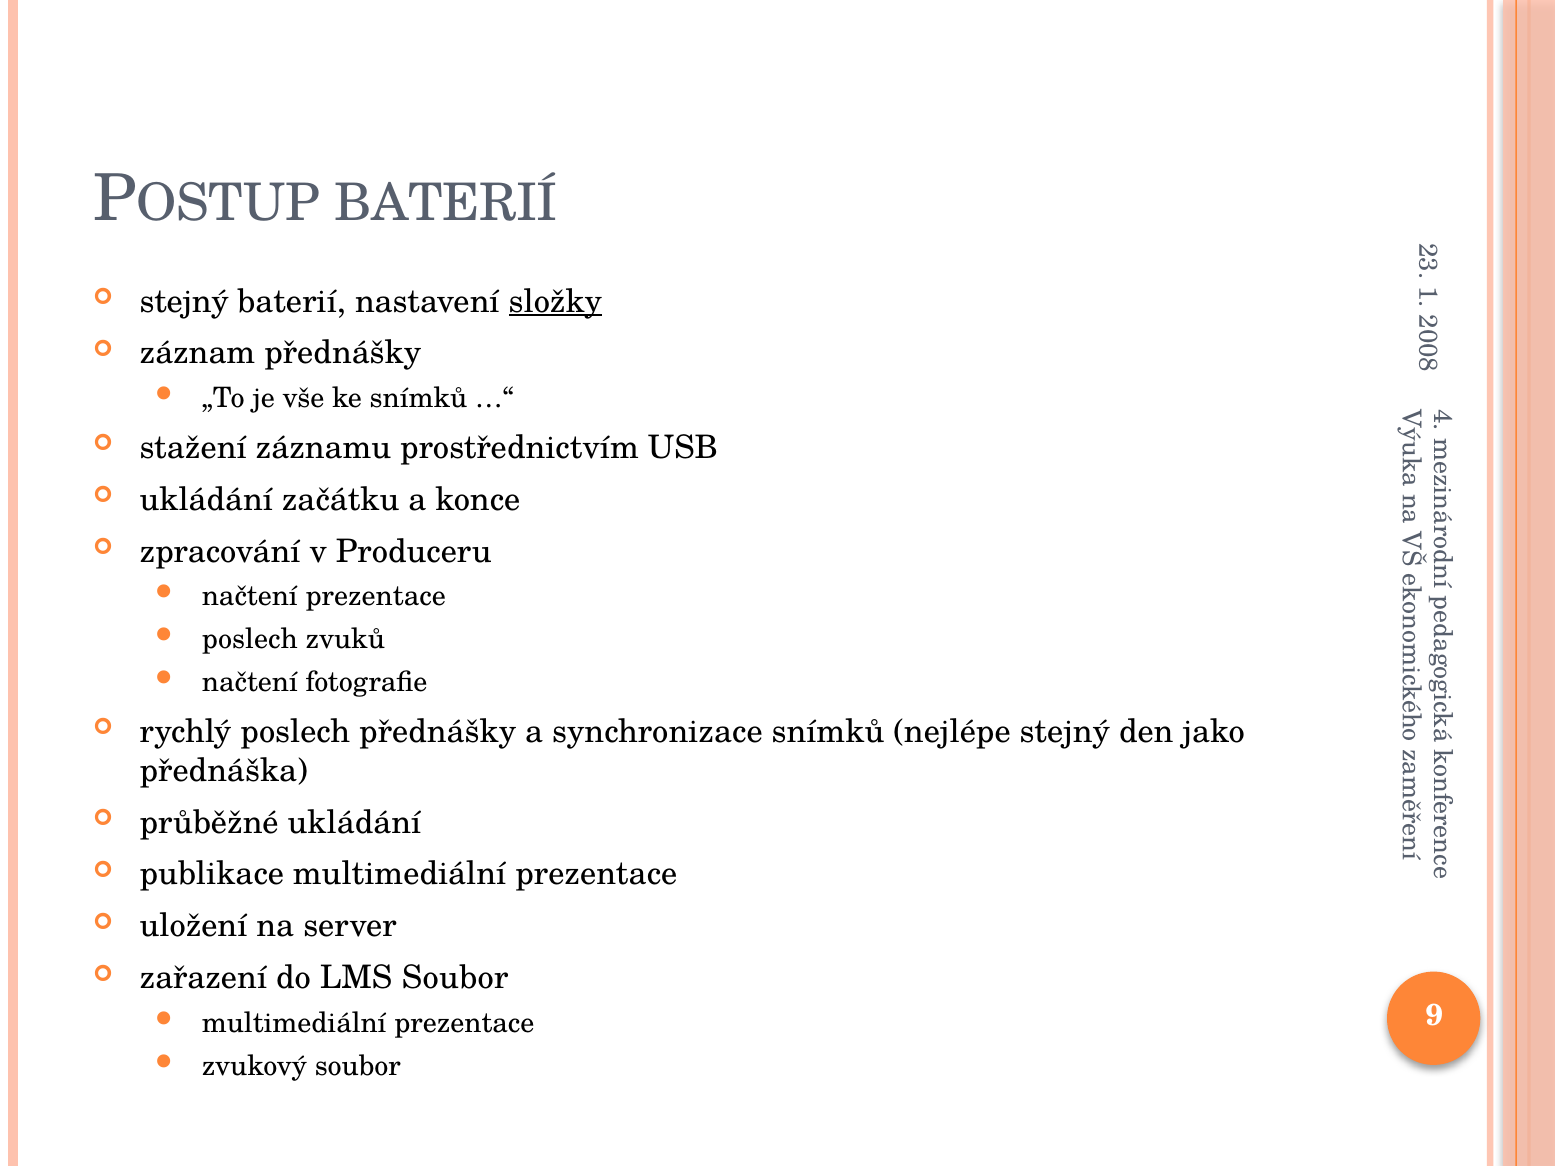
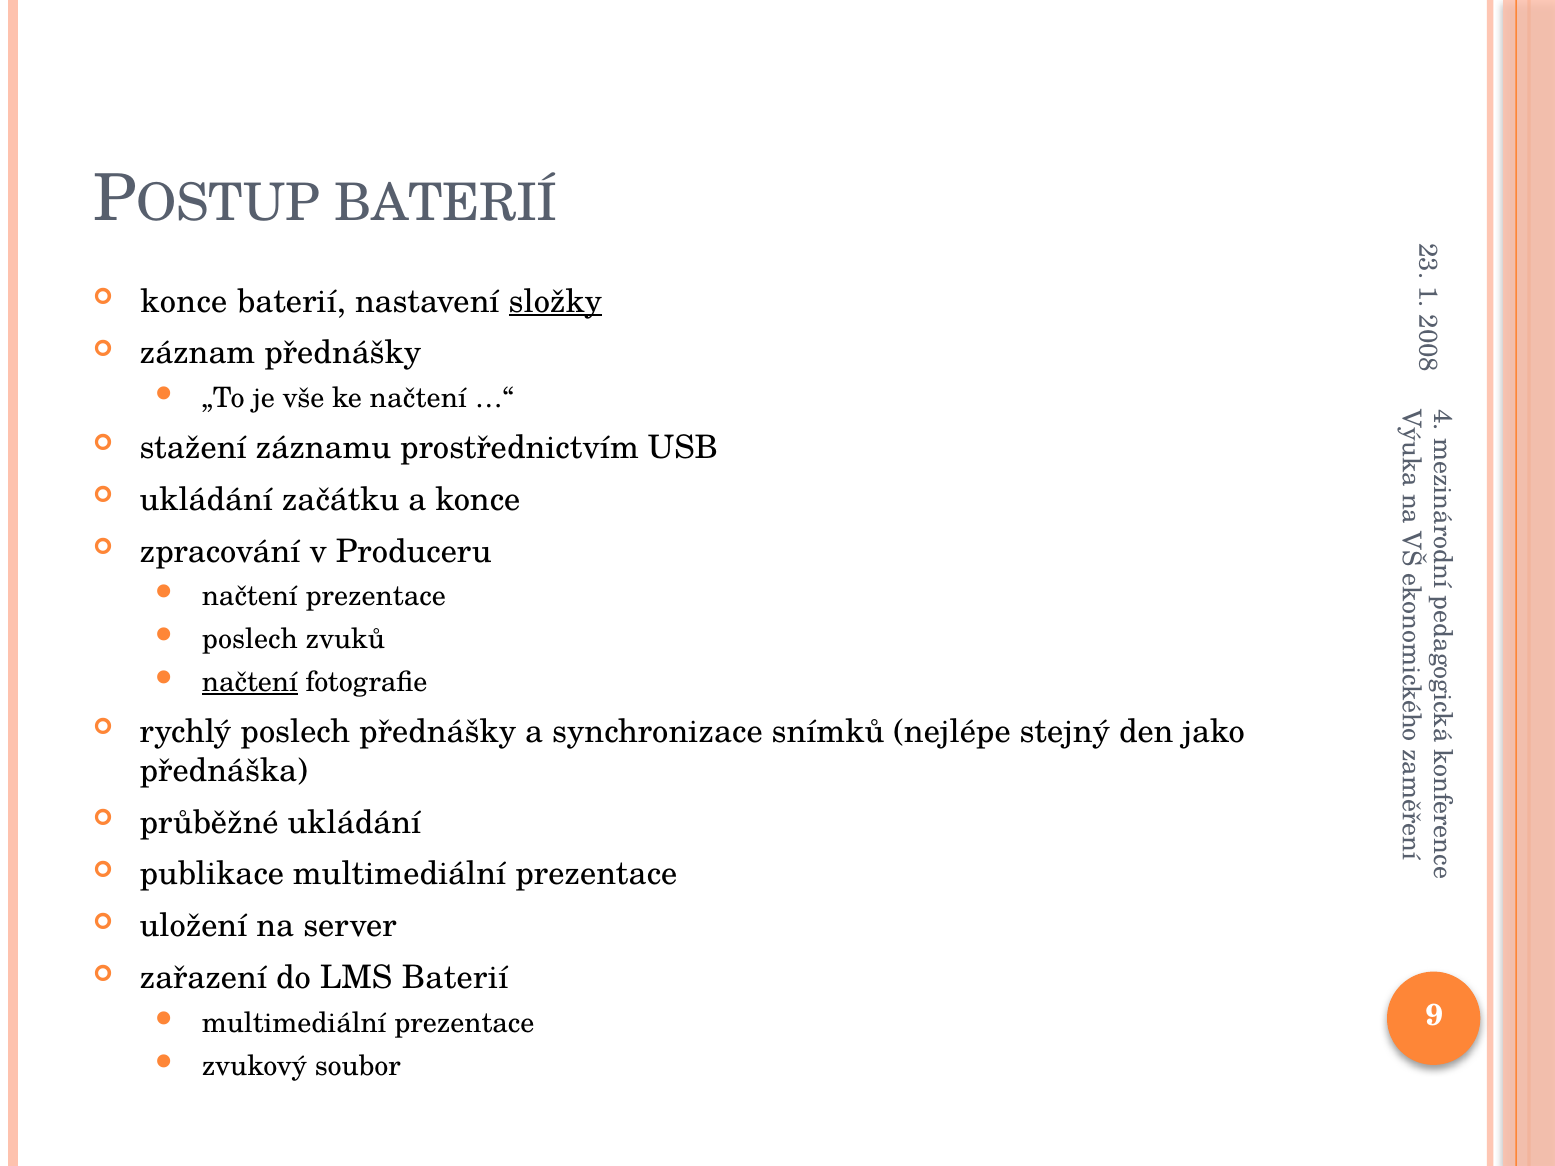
stejný at (184, 301): stejný -> konce
ke snímků: snímků -> načtení
načtení at (250, 682) underline: none -> present
LMS Soubor: Soubor -> Baterií
